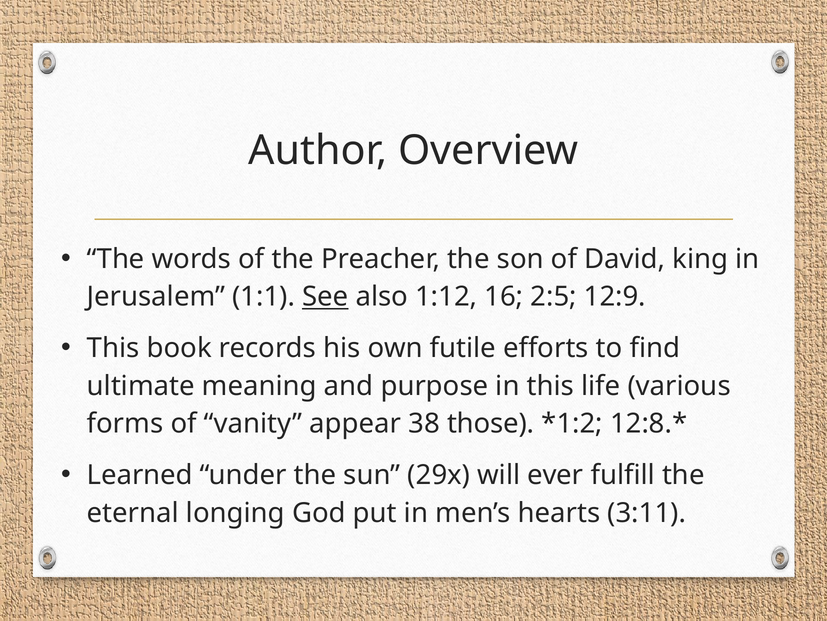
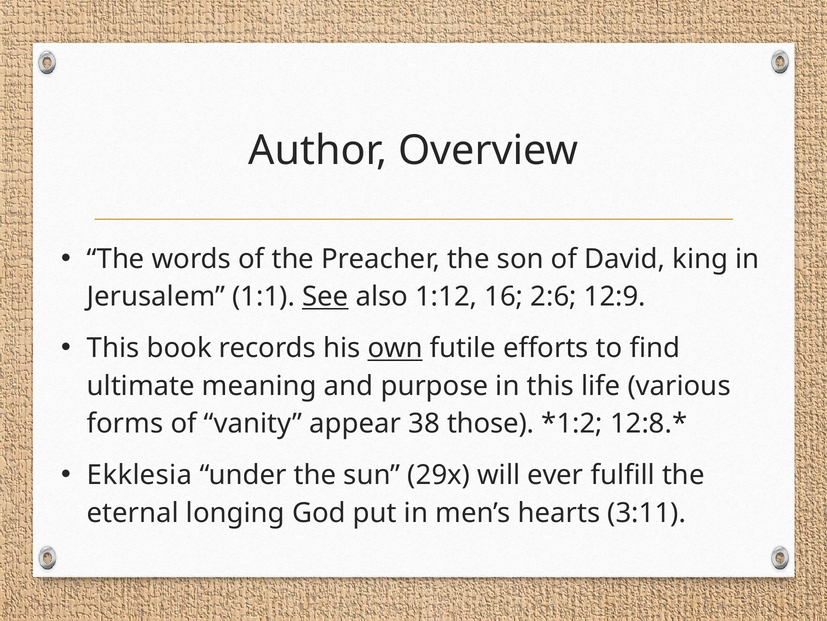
2:5: 2:5 -> 2:6
own underline: none -> present
Learned: Learned -> Ekklesia
